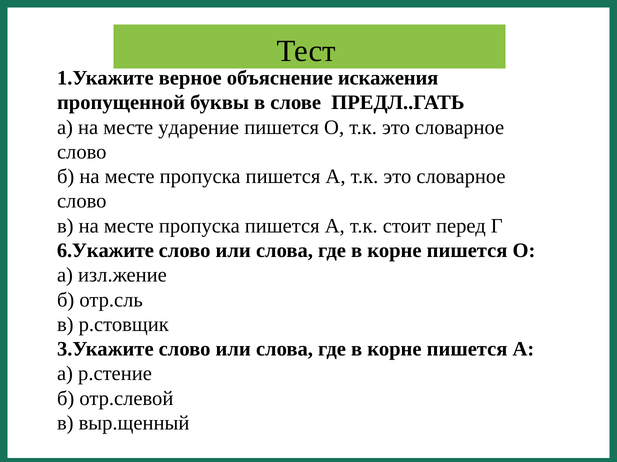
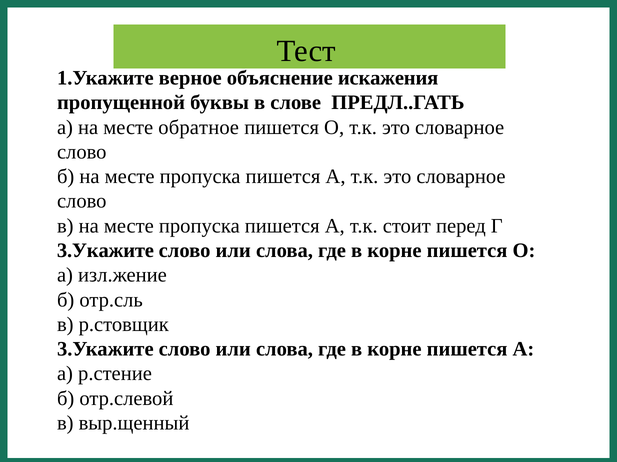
ударение: ударение -> обратное
6.Укажите at (105, 251): 6.Укажите -> 3.Укажите
